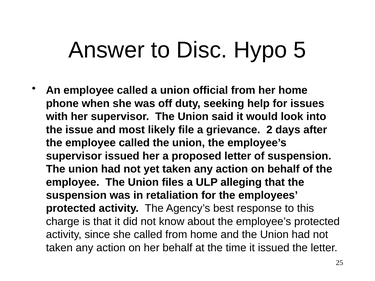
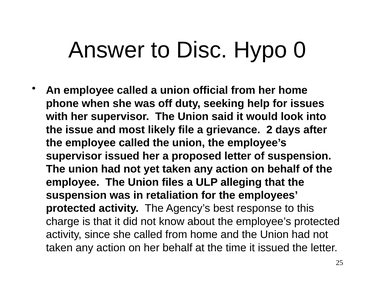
5: 5 -> 0
